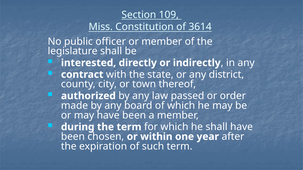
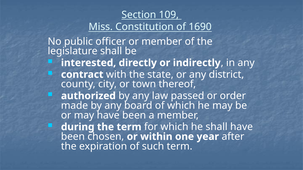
3614: 3614 -> 1690
